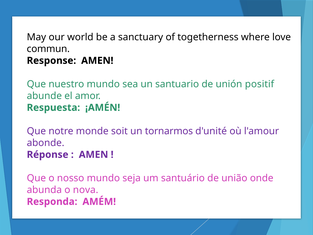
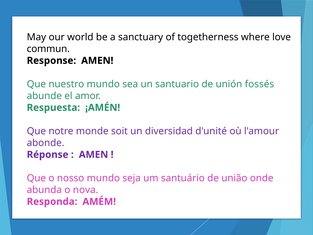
positif: positif -> fossés
tornarmos: tornarmos -> diversidad
